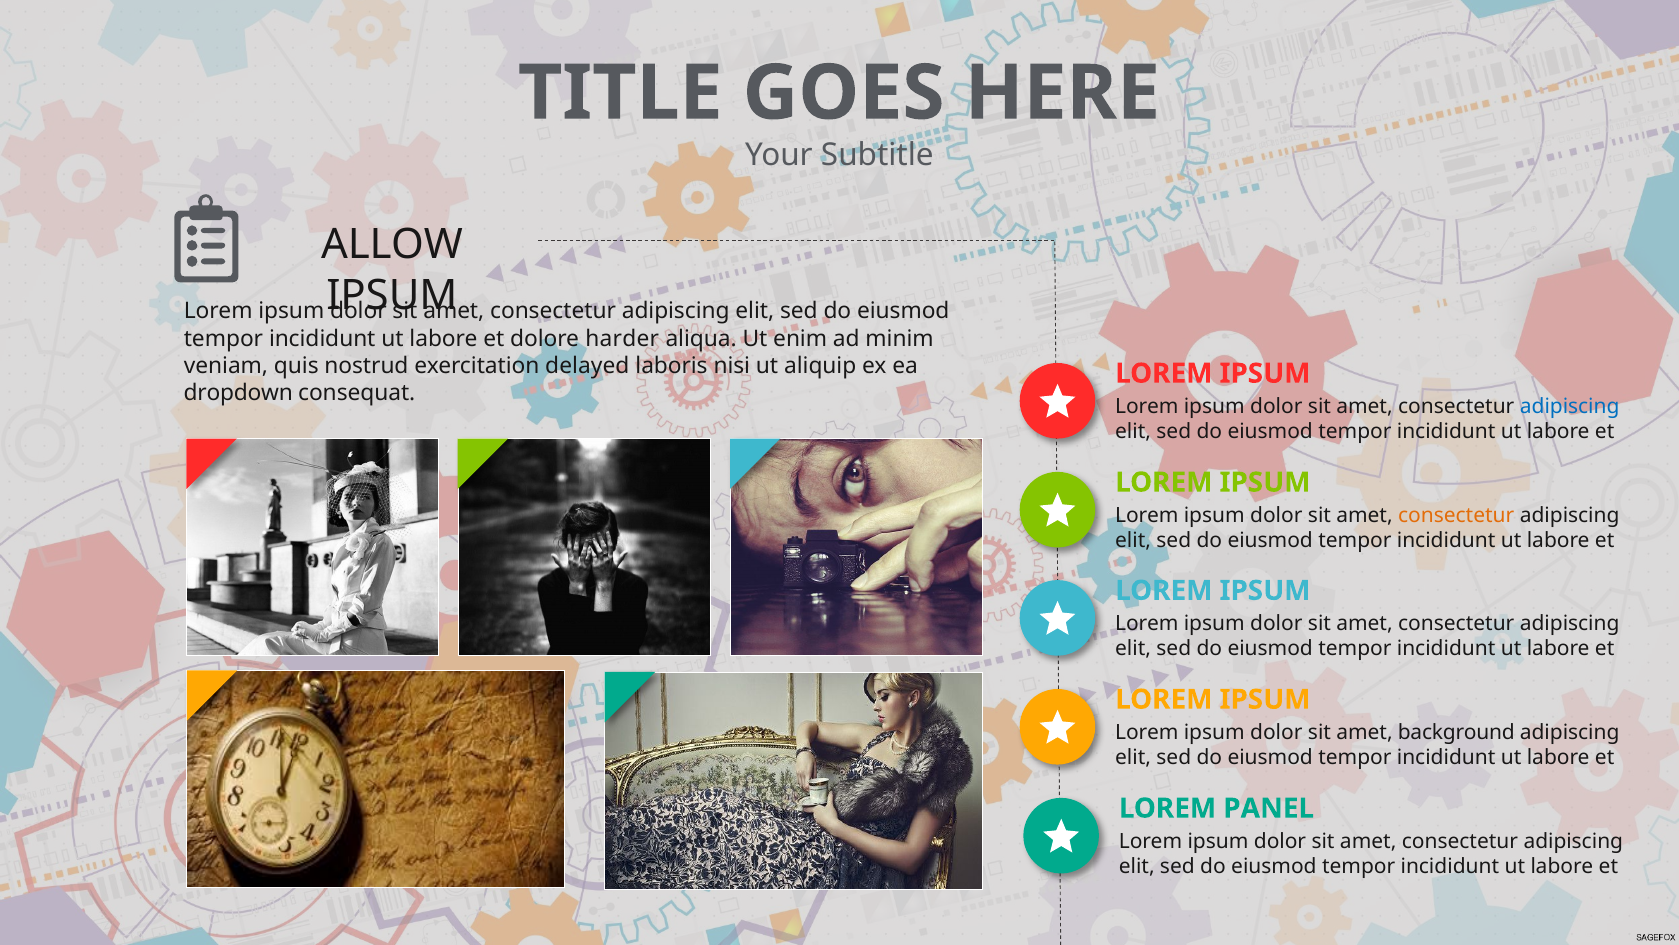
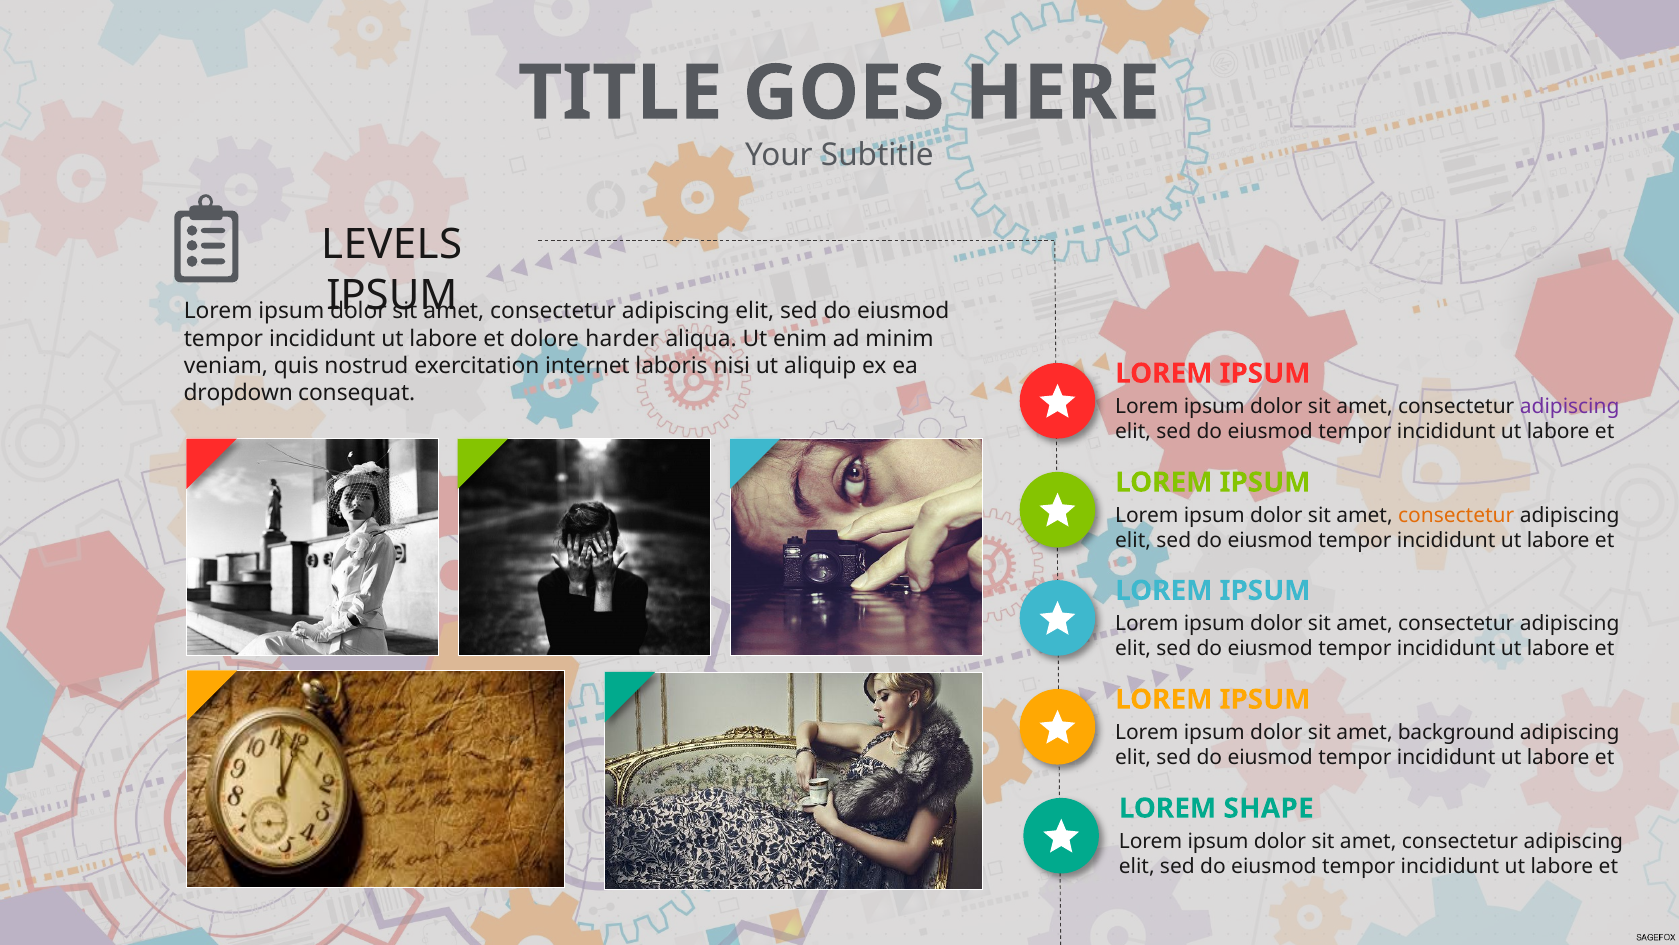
ALLOW: ALLOW -> LEVELS
delayed: delayed -> internet
adipiscing at (1570, 406) colour: blue -> purple
PANEL: PANEL -> SHAPE
